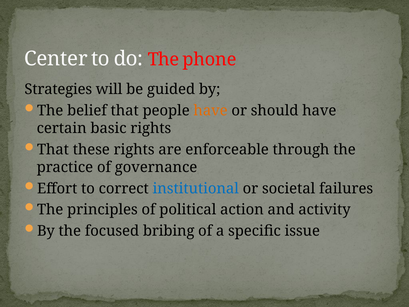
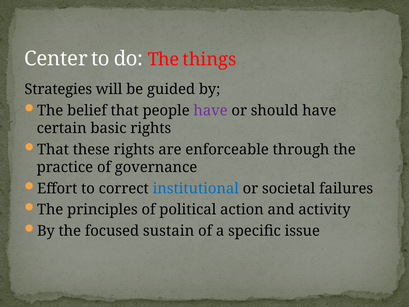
phone: phone -> things
have at (211, 110) colour: orange -> purple
bribing: bribing -> sustain
